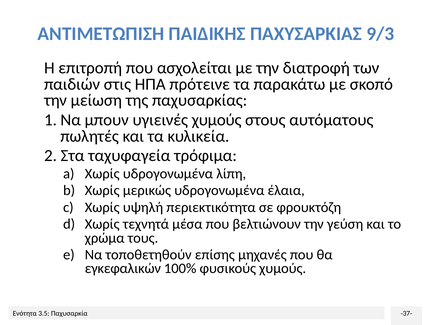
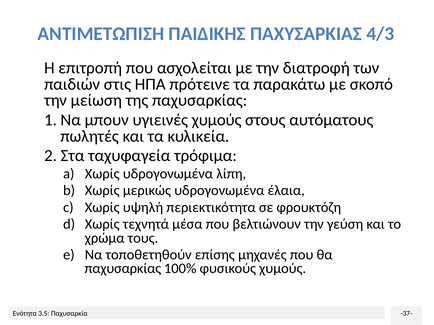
9/3: 9/3 -> 4/3
εγκεφαλικών at (123, 269): εγκεφαλικών -> παχυσαρκίας
